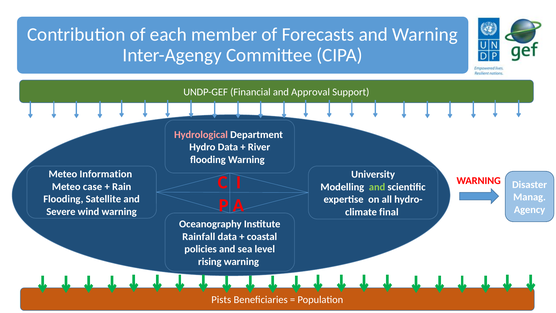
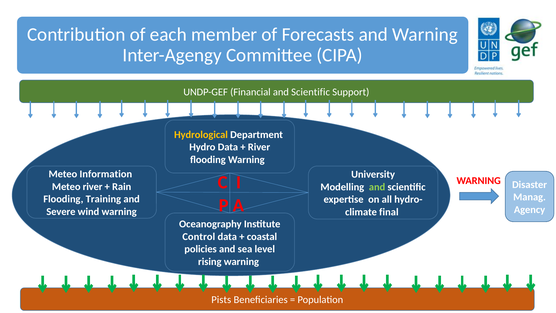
Financial and Approval: Approval -> Scientific
Hydrological colour: pink -> yellow
Meteo case: case -> river
Satellite: Satellite -> Training
Rainfall: Rainfall -> Control
